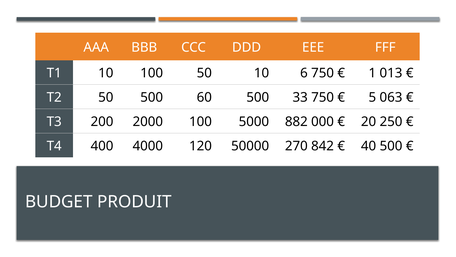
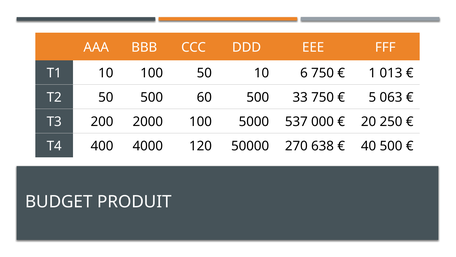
882: 882 -> 537
842: 842 -> 638
